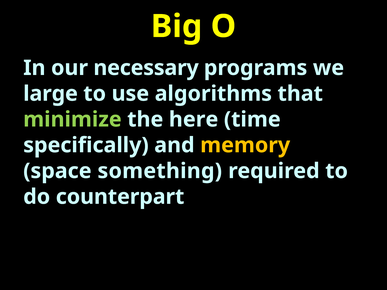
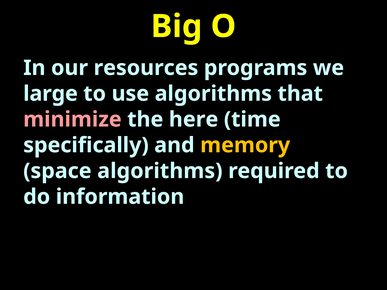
necessary: necessary -> resources
minimize colour: light green -> pink
space something: something -> algorithms
counterpart: counterpart -> information
